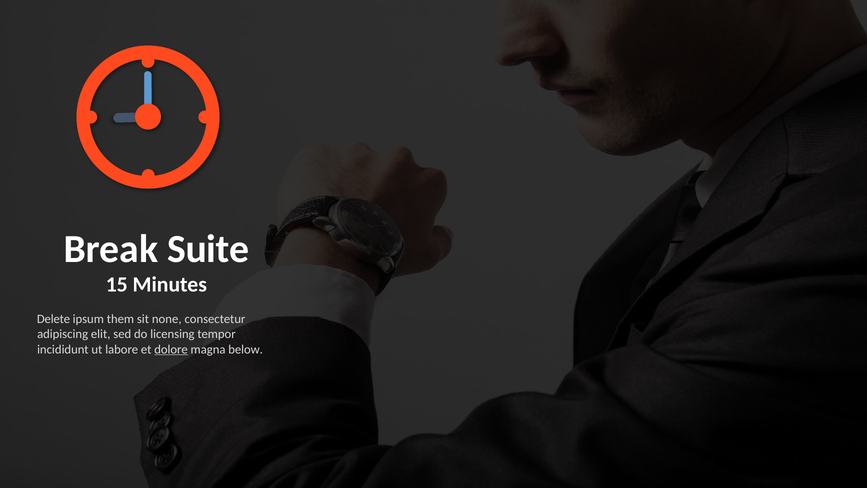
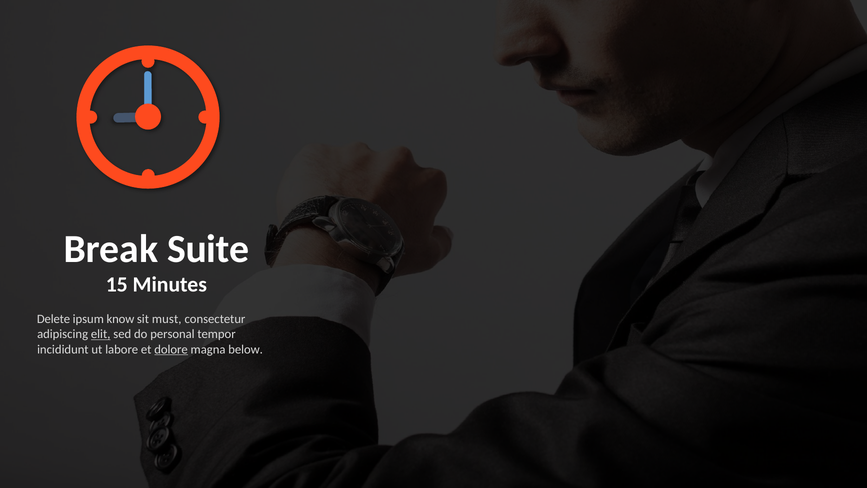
them: them -> know
none: none -> must
elit underline: none -> present
licensing: licensing -> personal
